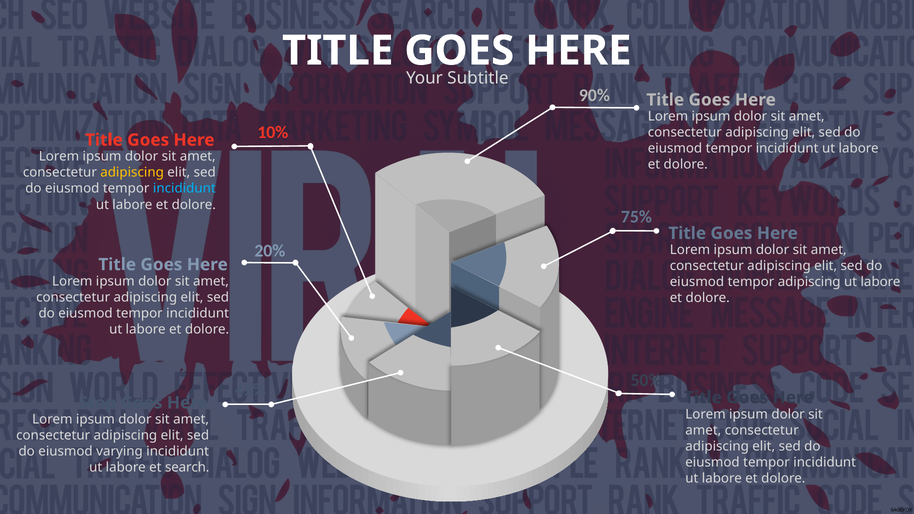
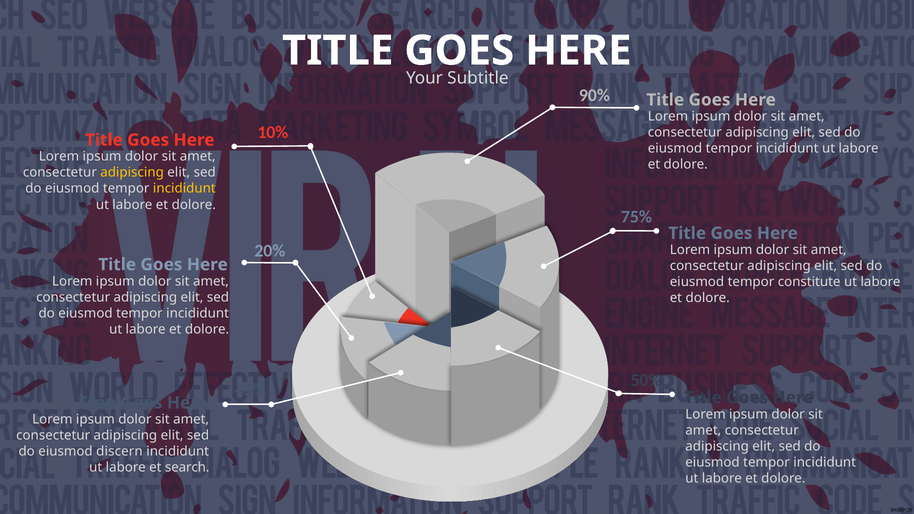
incididunt at (184, 189) colour: light blue -> yellow
tempor adipiscing: adipiscing -> constitute
varying: varying -> discern
